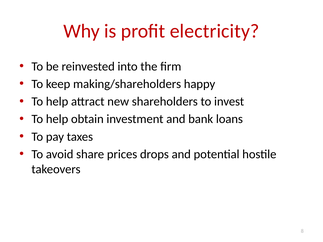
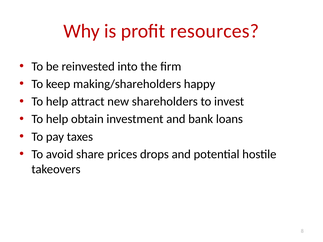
electricity: electricity -> resources
